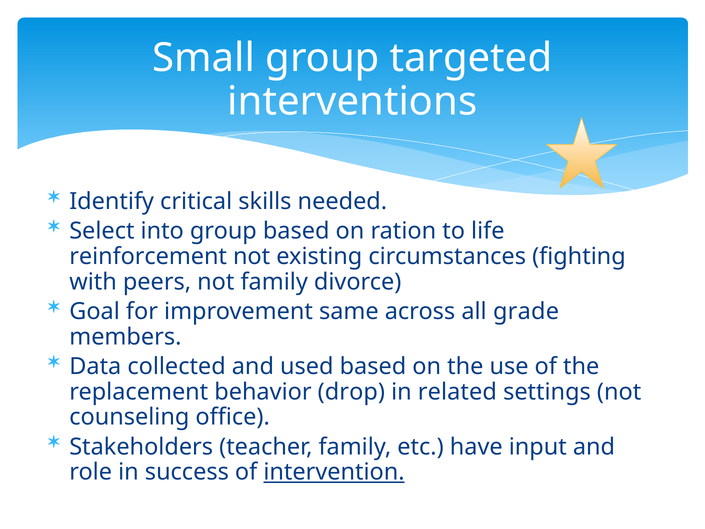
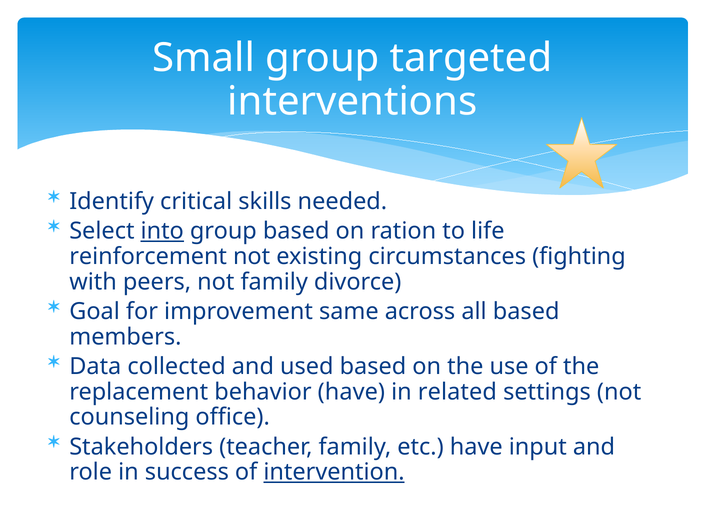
into underline: none -> present
all grade: grade -> based
behavior drop: drop -> have
